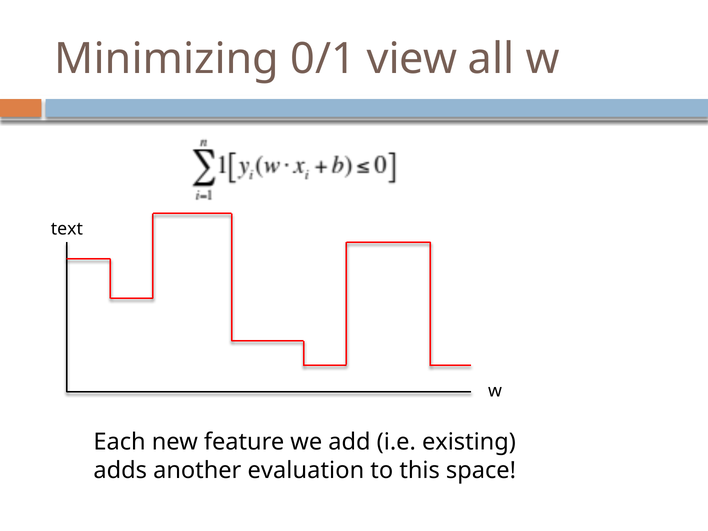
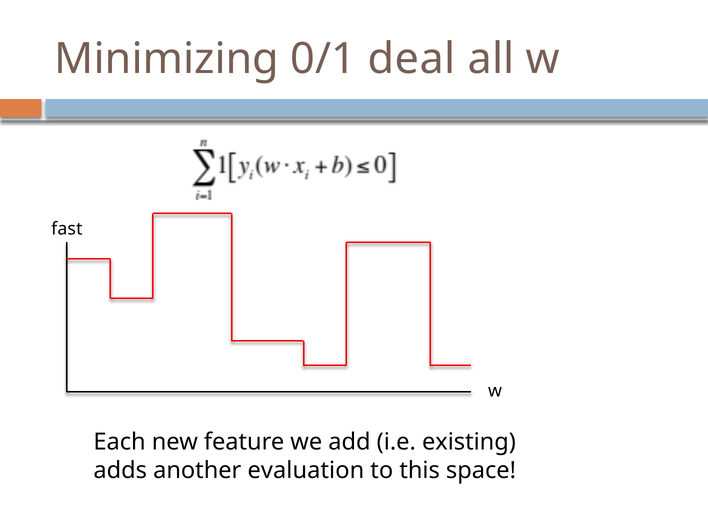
view: view -> deal
text: text -> fast
